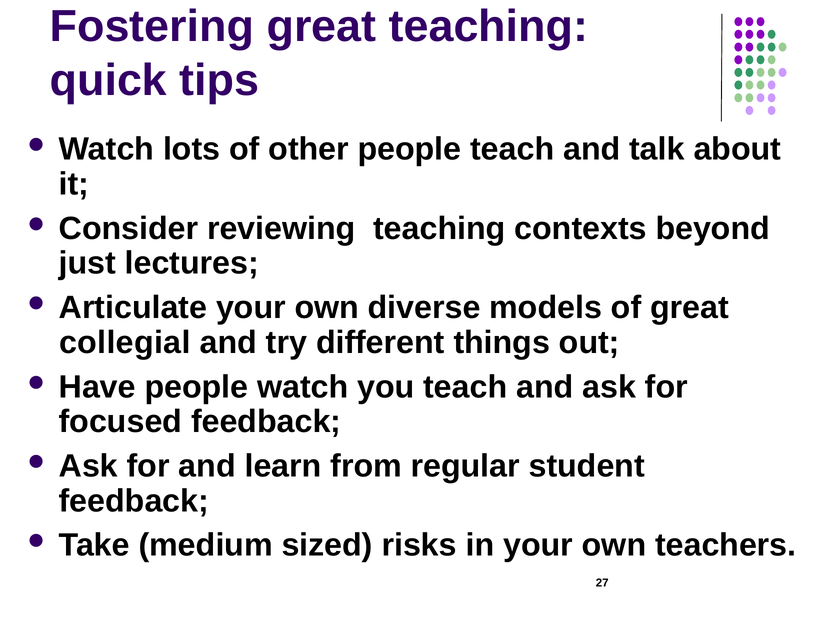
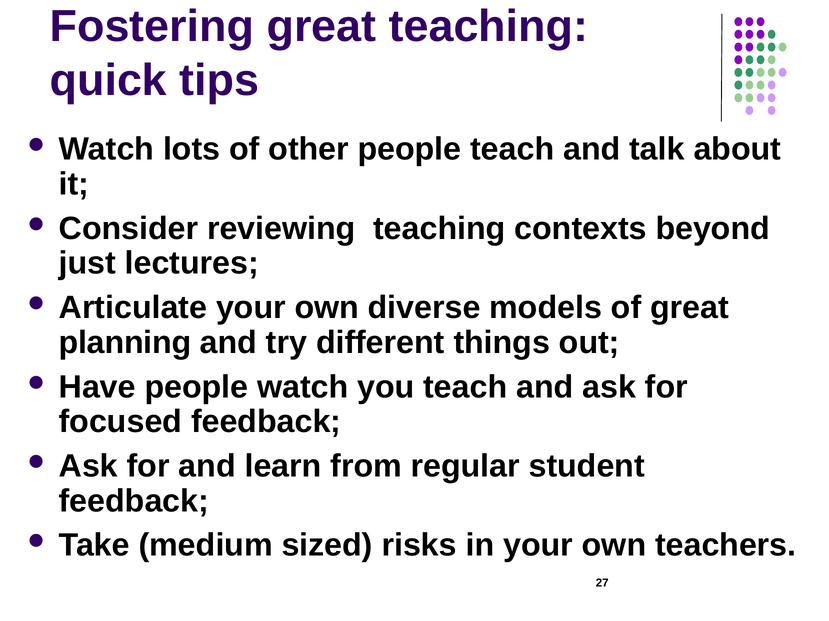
collegial: collegial -> planning
